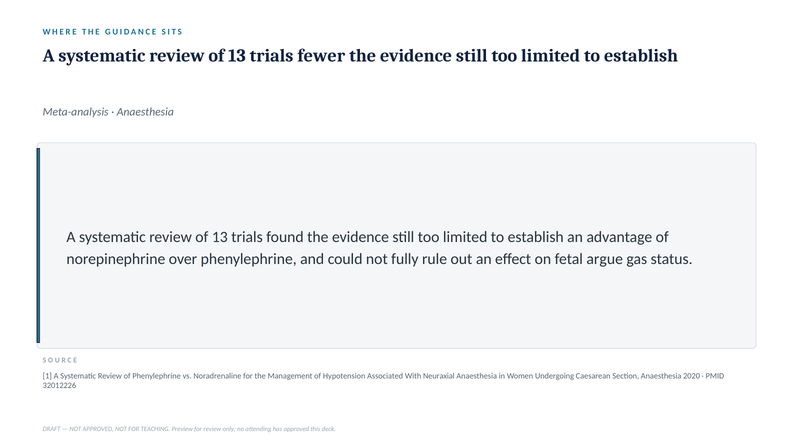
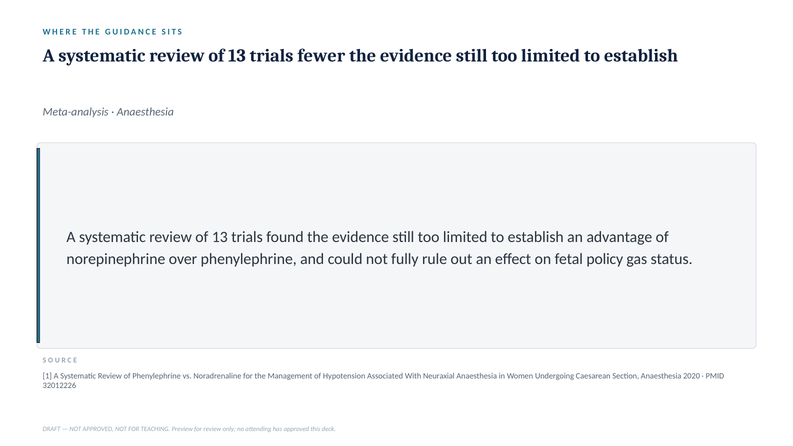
argue: argue -> policy
